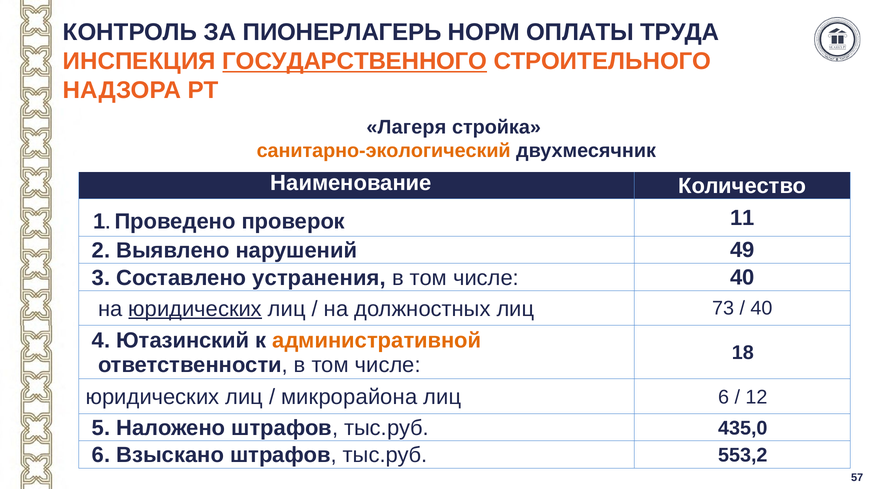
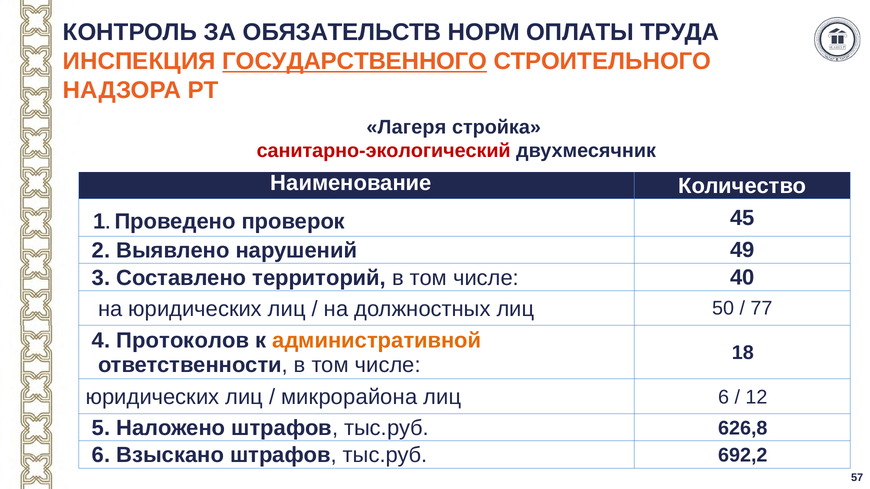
ПИОНЕРЛАГЕРЬ: ПИОНЕРЛАГЕРЬ -> ОБЯЗАТЕЛЬСТВ
санитарно-экологический colour: orange -> red
11: 11 -> 45
устранения: устранения -> территорий
юридических at (195, 309) underline: present -> none
73: 73 -> 50
40 at (761, 309): 40 -> 77
Ютазинский: Ютазинский -> Протоколов
435,0: 435,0 -> 626,8
553,2: 553,2 -> 692,2
